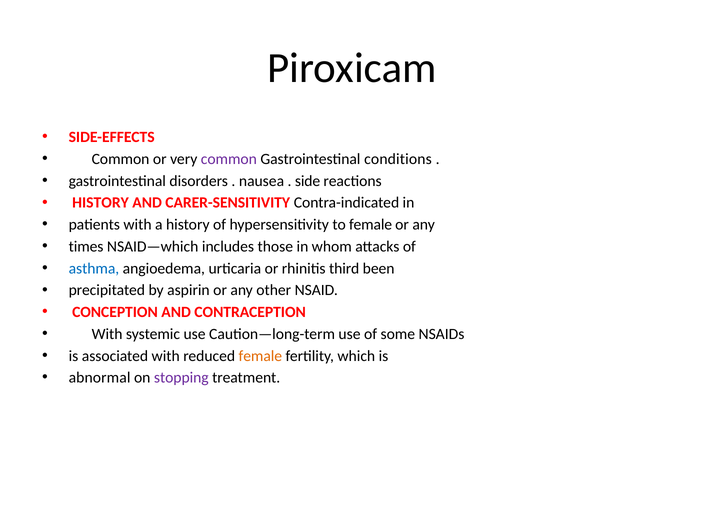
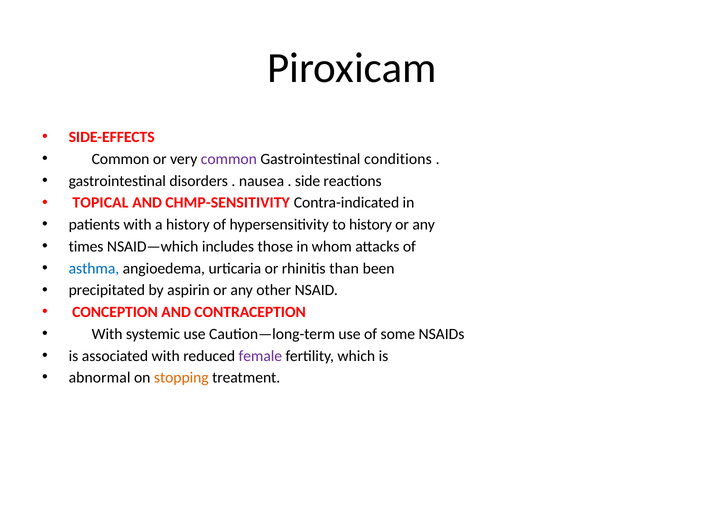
HISTORY at (101, 203): HISTORY -> TOPICAL
CARER-SENSITIVITY: CARER-SENSITIVITY -> CHMP-SENSITIVITY
to female: female -> history
third: third -> than
female at (260, 356) colour: orange -> purple
stopping colour: purple -> orange
